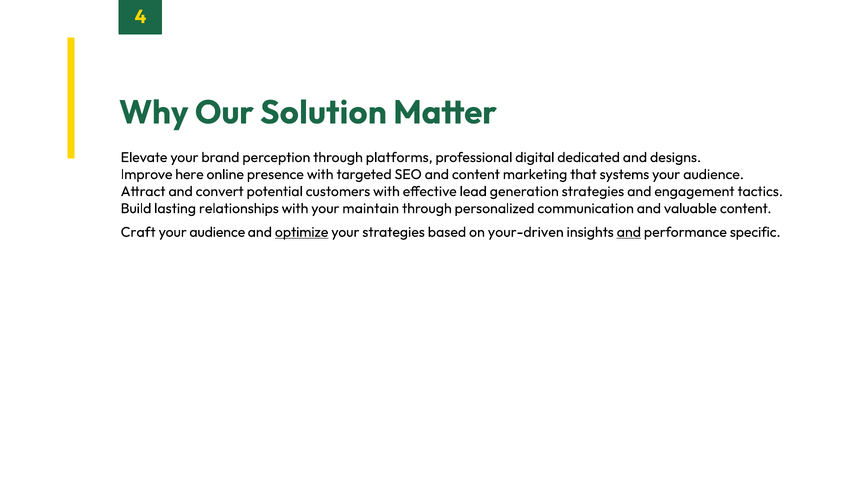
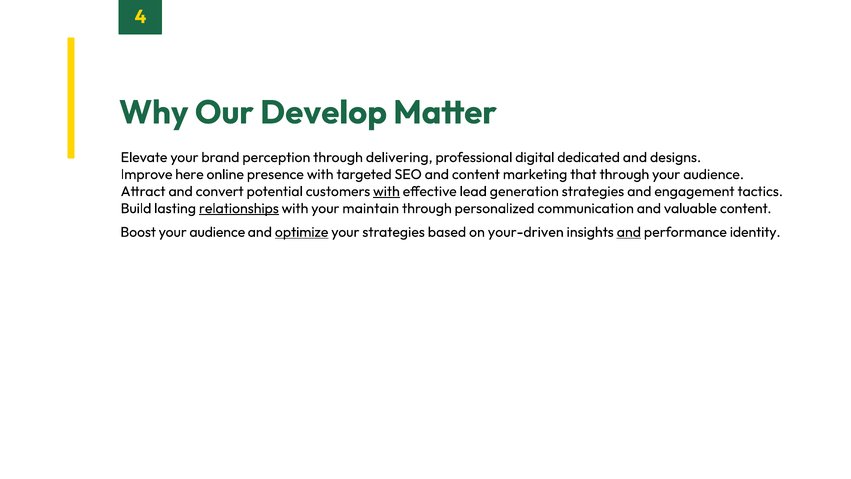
Solution: Solution -> Develop
platforms: platforms -> delivering
that systems: systems -> through
with at (386, 191) underline: none -> present
relationships underline: none -> present
Craft: Craft -> Boost
specific: specific -> identity
